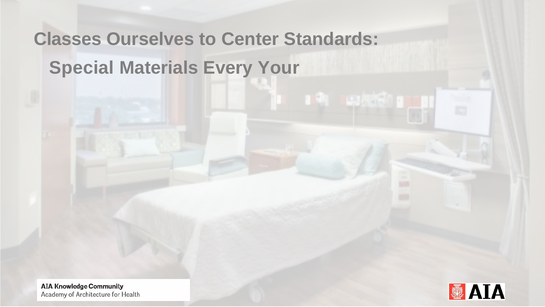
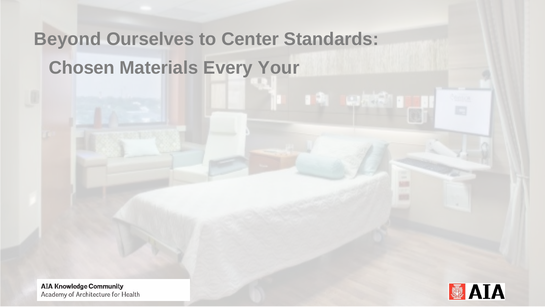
Classes: Classes -> Beyond
Special: Special -> Chosen
